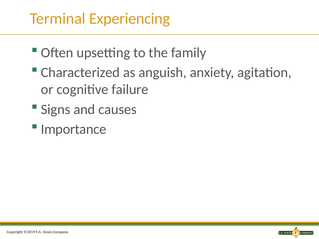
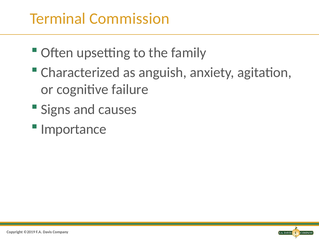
Experiencing: Experiencing -> Commission
